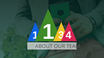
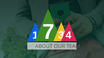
1 at (48, 32): 1 -> 7
